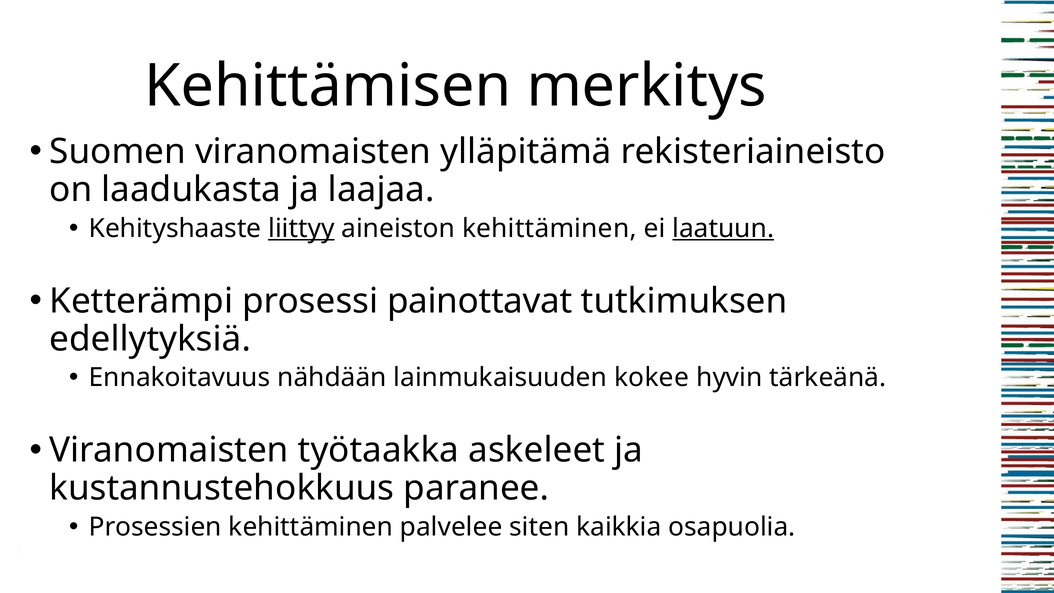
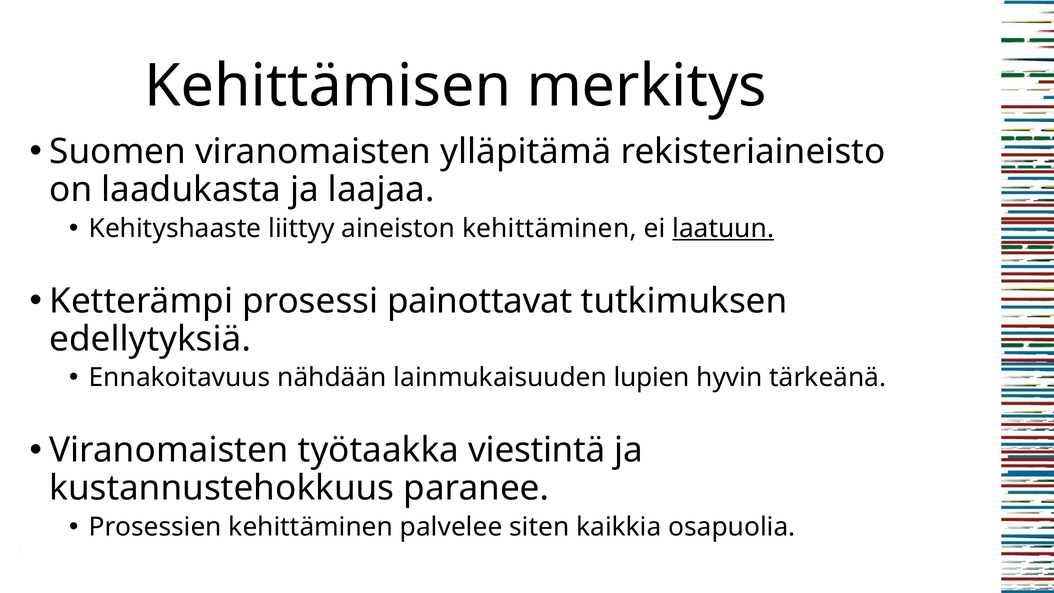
liittyy underline: present -> none
kokee: kokee -> lupien
askeleet: askeleet -> viestintä
